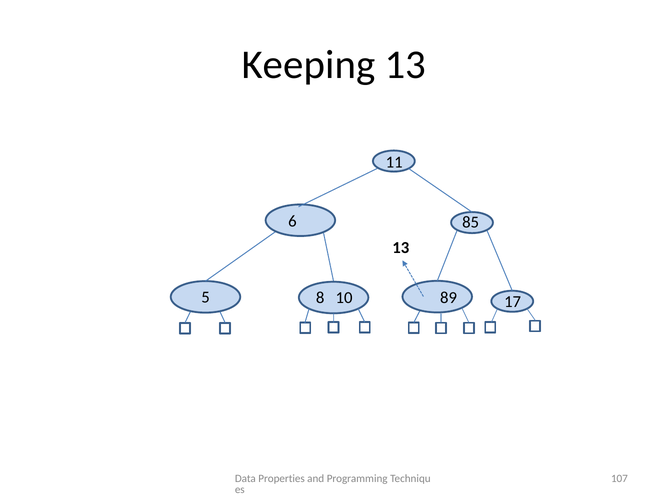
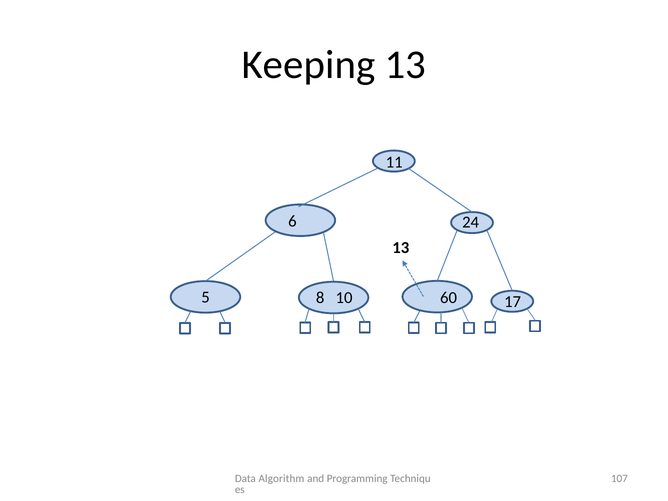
85: 85 -> 24
89: 89 -> 60
Properties: Properties -> Algorithm
